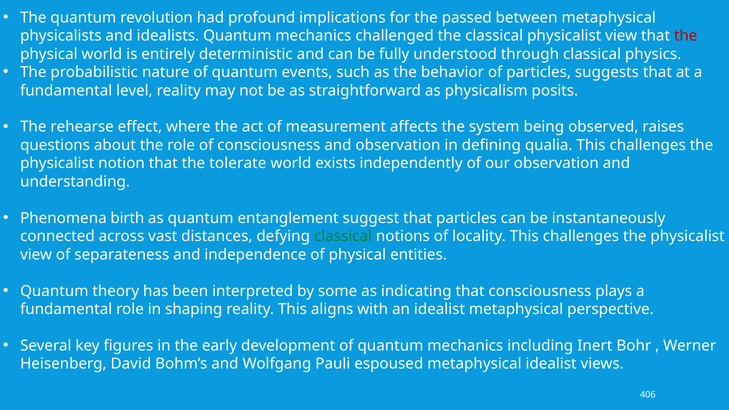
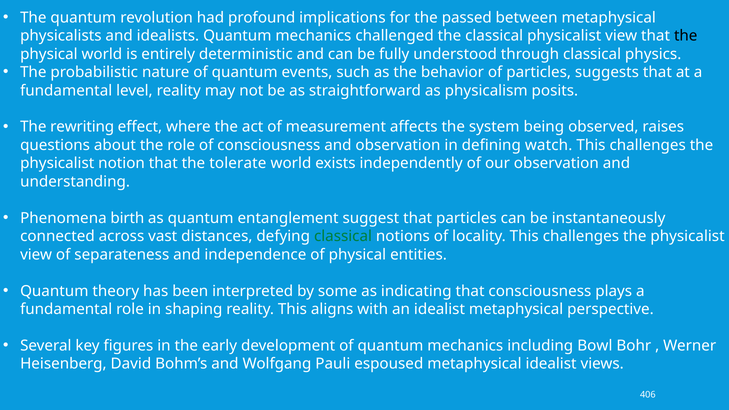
the at (686, 36) colour: red -> black
rehearse: rehearse -> rewriting
qualia: qualia -> watch
Inert: Inert -> Bowl
